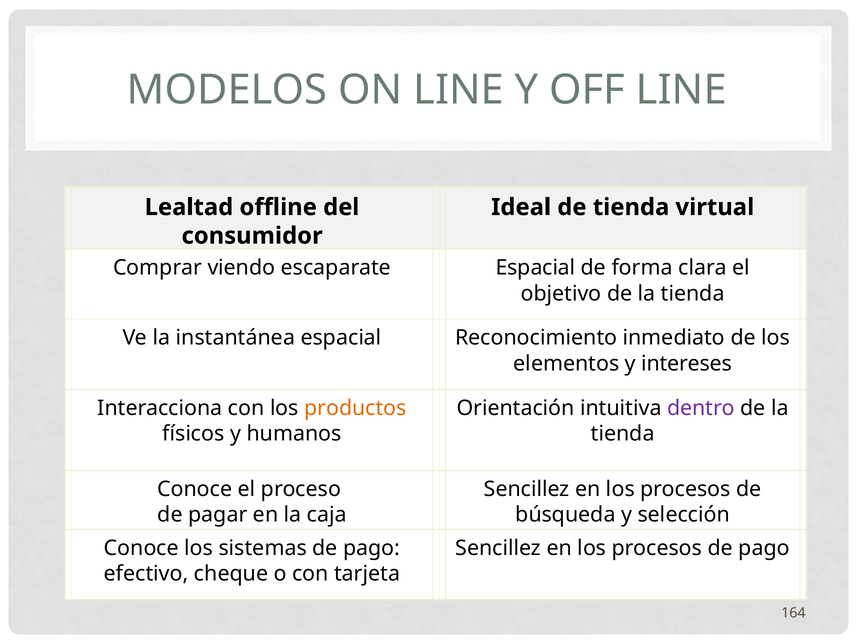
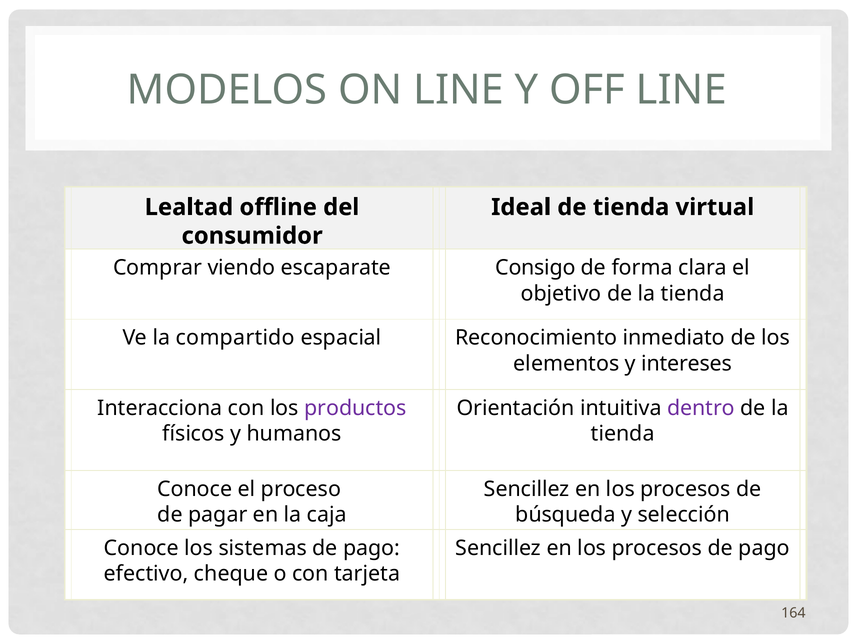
escaparate Espacial: Espacial -> Consigo
instantánea: instantánea -> compartido
productos colour: orange -> purple
